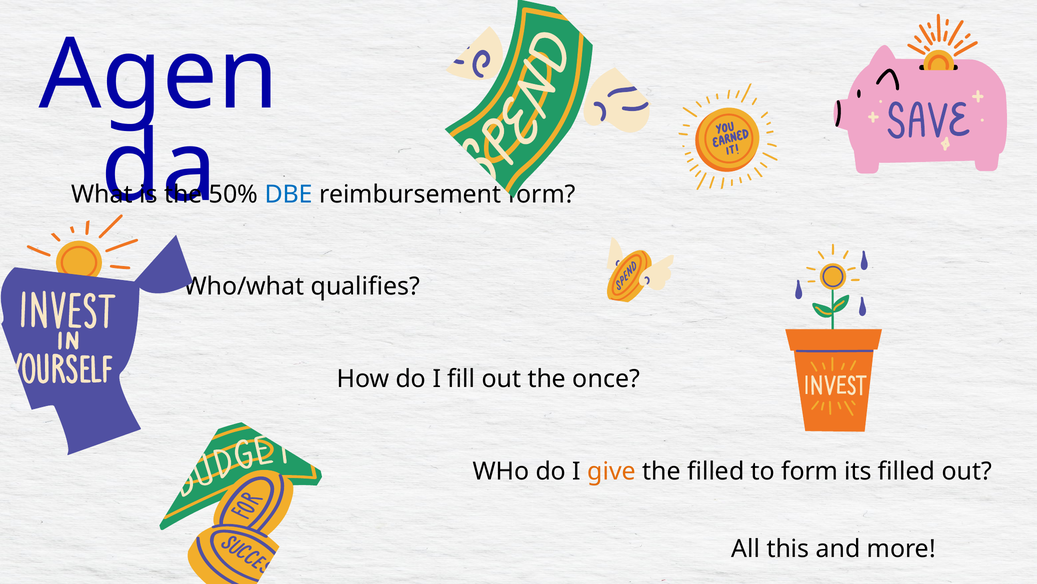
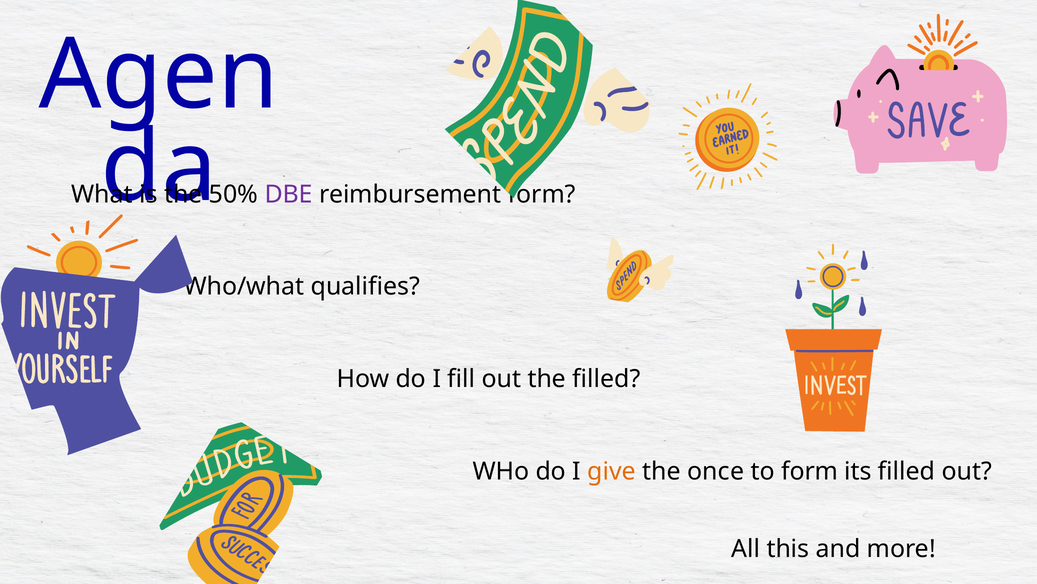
DBE colour: blue -> purple
the once: once -> filled
the filled: filled -> once
